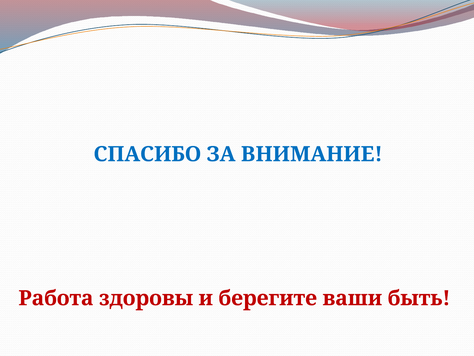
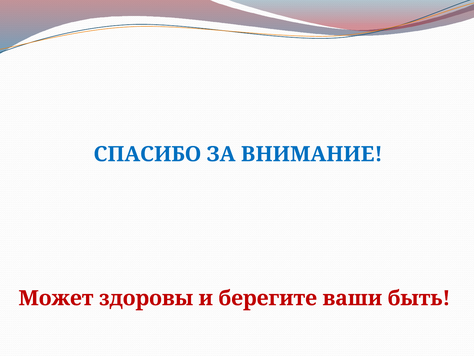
Работа: Работа -> Может
